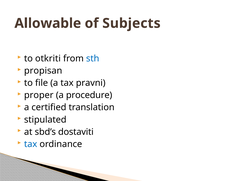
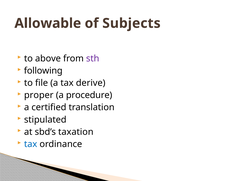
otkriti: otkriti -> above
sth colour: blue -> purple
propisan: propisan -> following
pravni: pravni -> derive
dostaviti: dostaviti -> taxation
